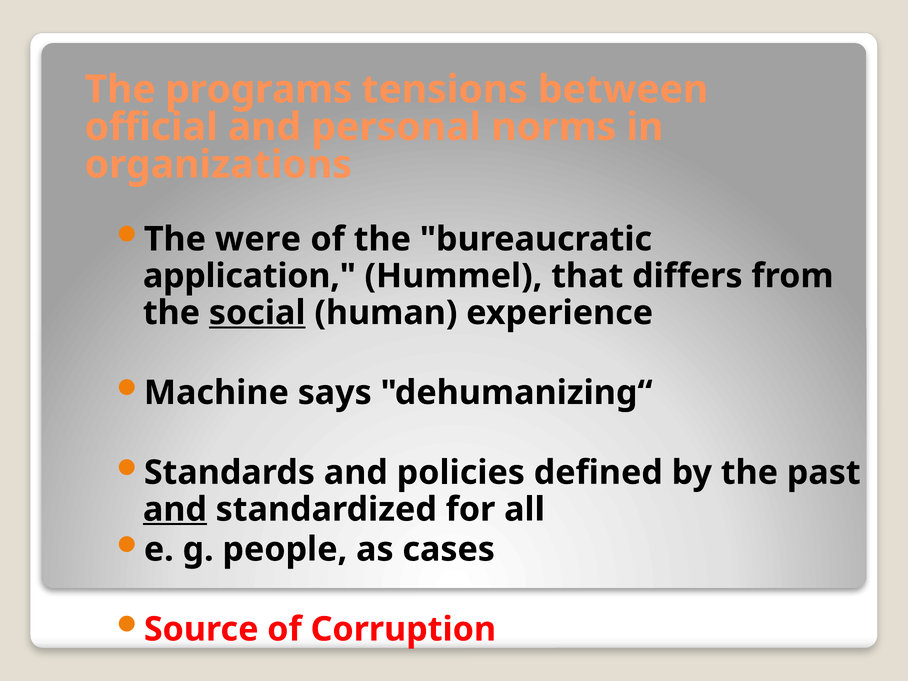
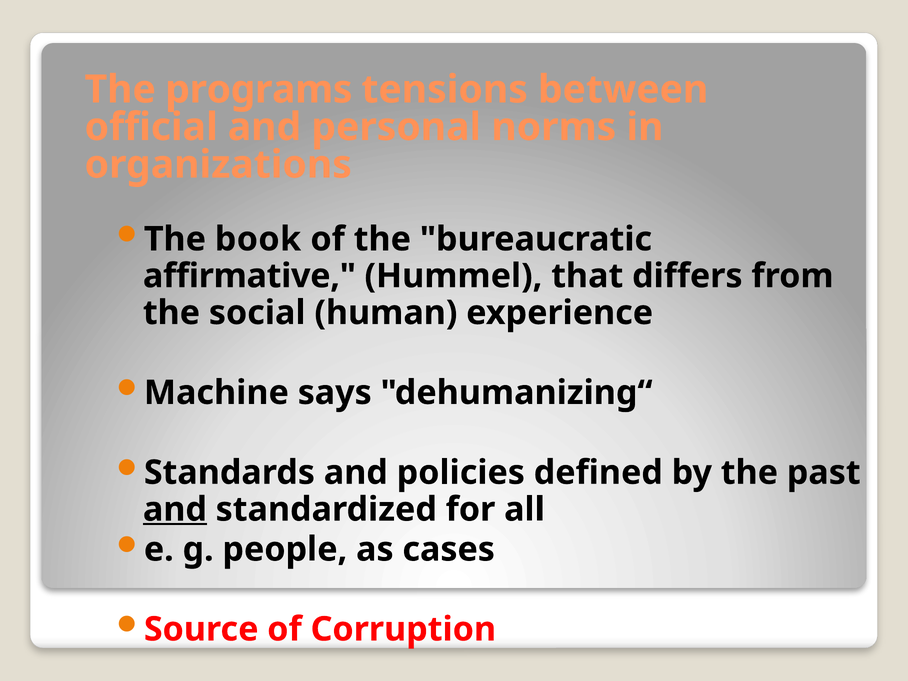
were: were -> book
application: application -> affirmative
social underline: present -> none
